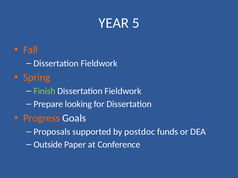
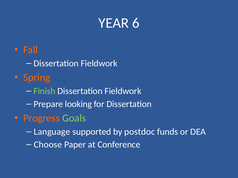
5: 5 -> 6
Goals colour: white -> light green
Proposals: Proposals -> Language
Outside: Outside -> Choose
